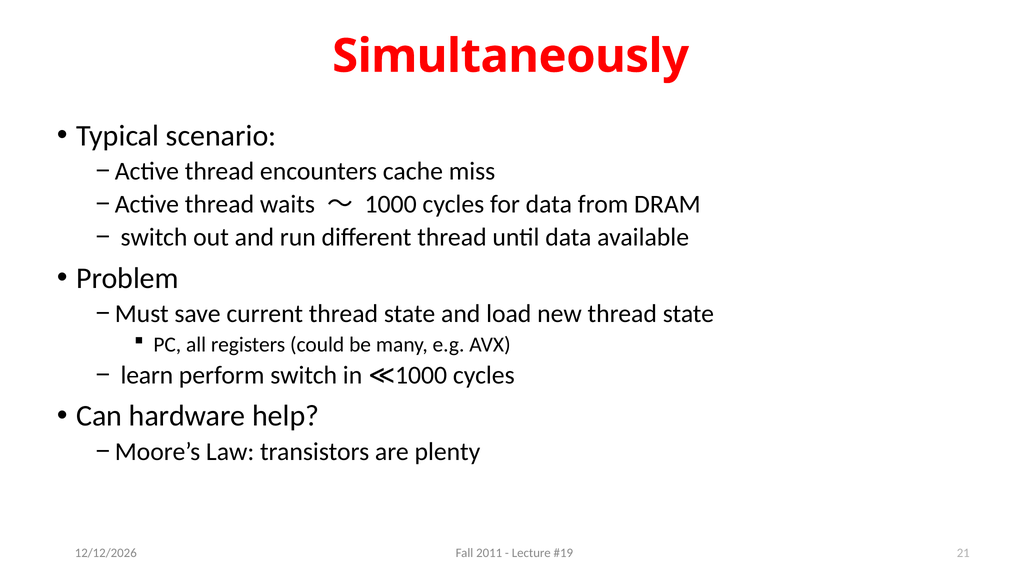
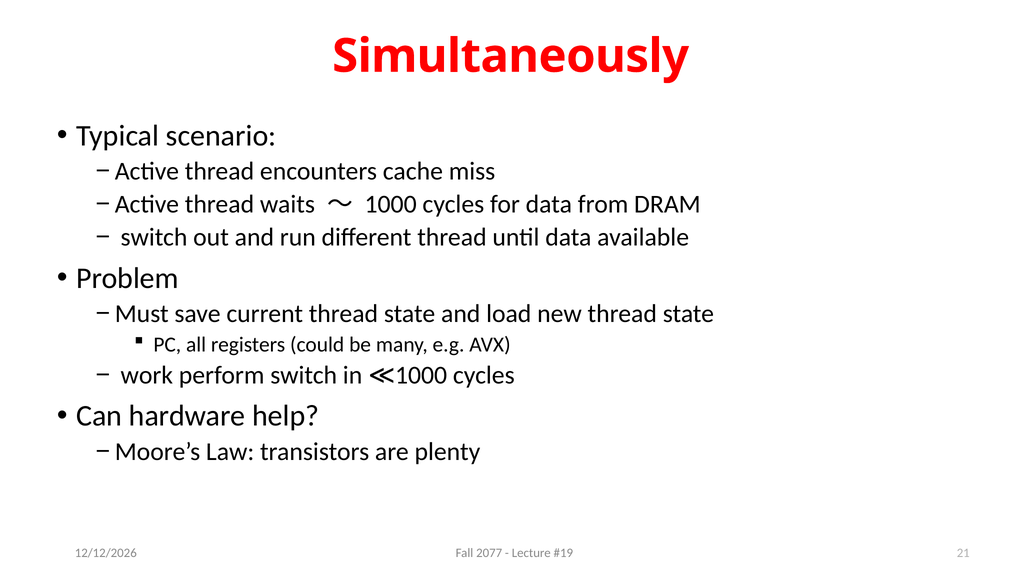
learn: learn -> work
2011: 2011 -> 2077
